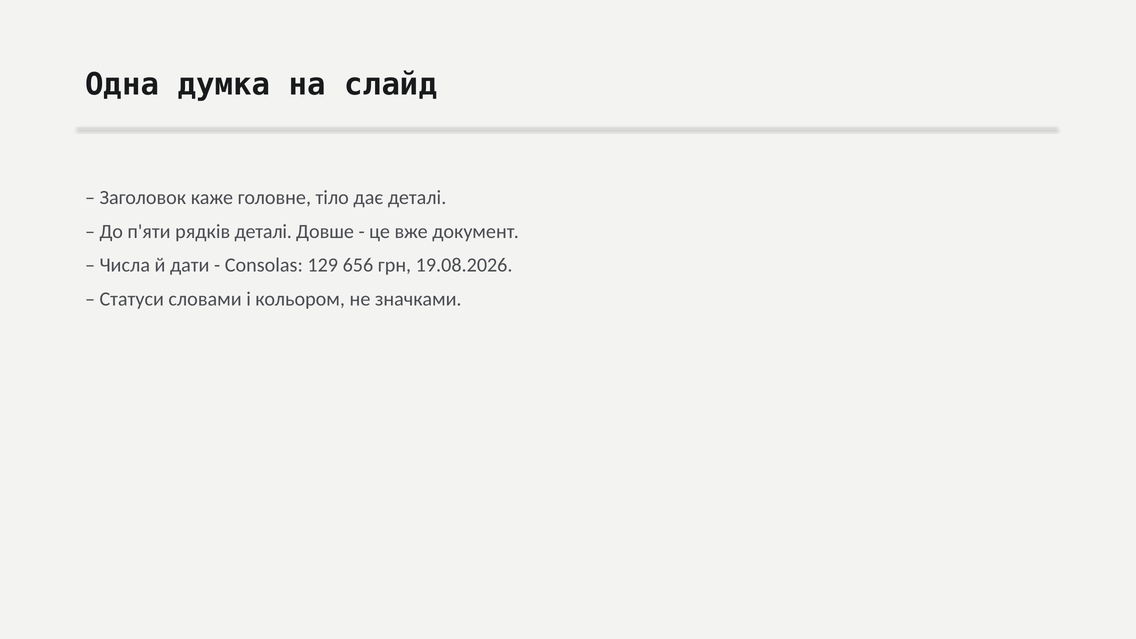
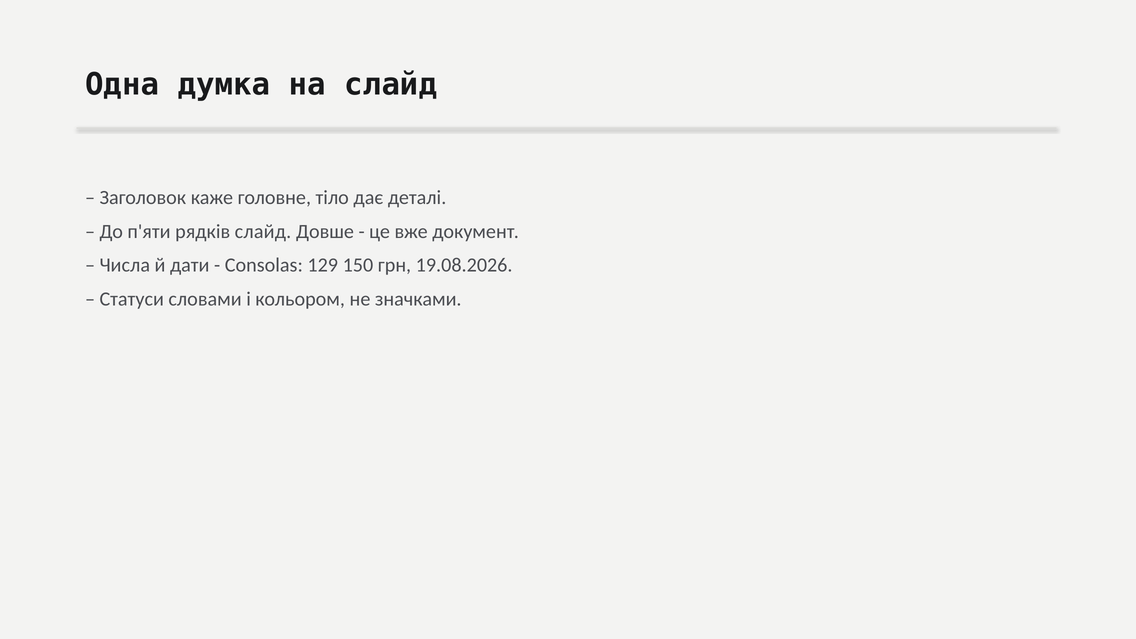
рядків деталі: деталі -> слайд
656: 656 -> 150
